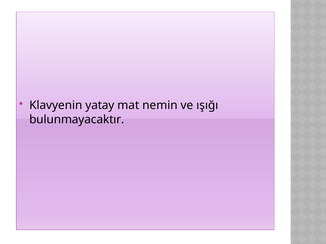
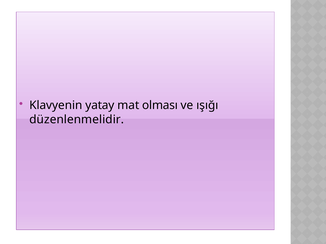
nemin: nemin -> olması
bulunmayacaktır: bulunmayacaktır -> düzenlenmelidir
